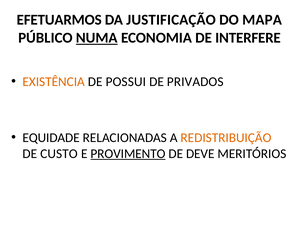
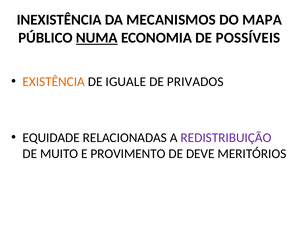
EFETUARMOS: EFETUARMOS -> INEXISTÊNCIA
JUSTIFICAÇÃO: JUSTIFICAÇÃO -> MECANISMOS
INTERFERE: INTERFERE -> POSSÍVEIS
POSSUI: POSSUI -> IGUALE
REDISTRIBUIÇÃO colour: orange -> purple
CUSTO: CUSTO -> MUITO
PROVIMENTO underline: present -> none
